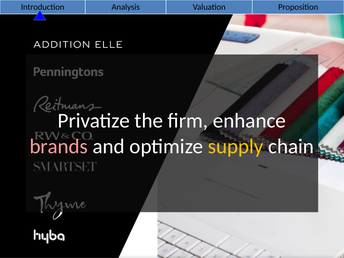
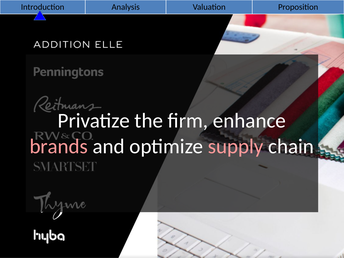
supply colour: yellow -> pink
